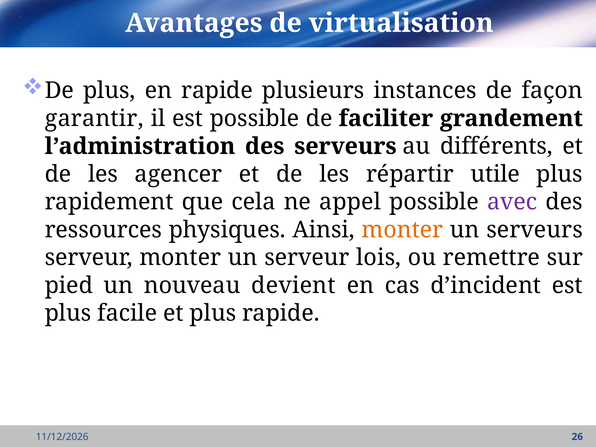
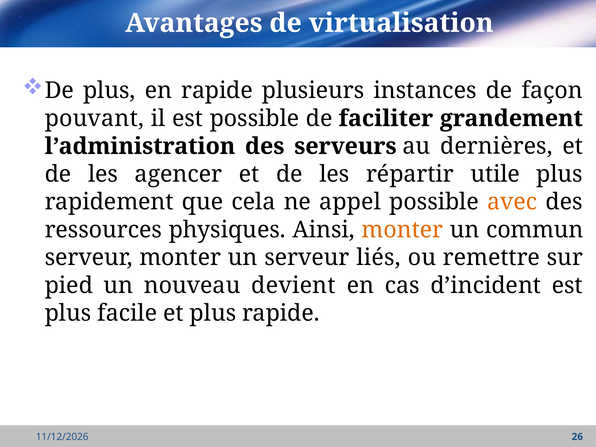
garantir: garantir -> pouvant
différents: différents -> dernières
avec colour: purple -> orange
un serveurs: serveurs -> commun
lois: lois -> liés
